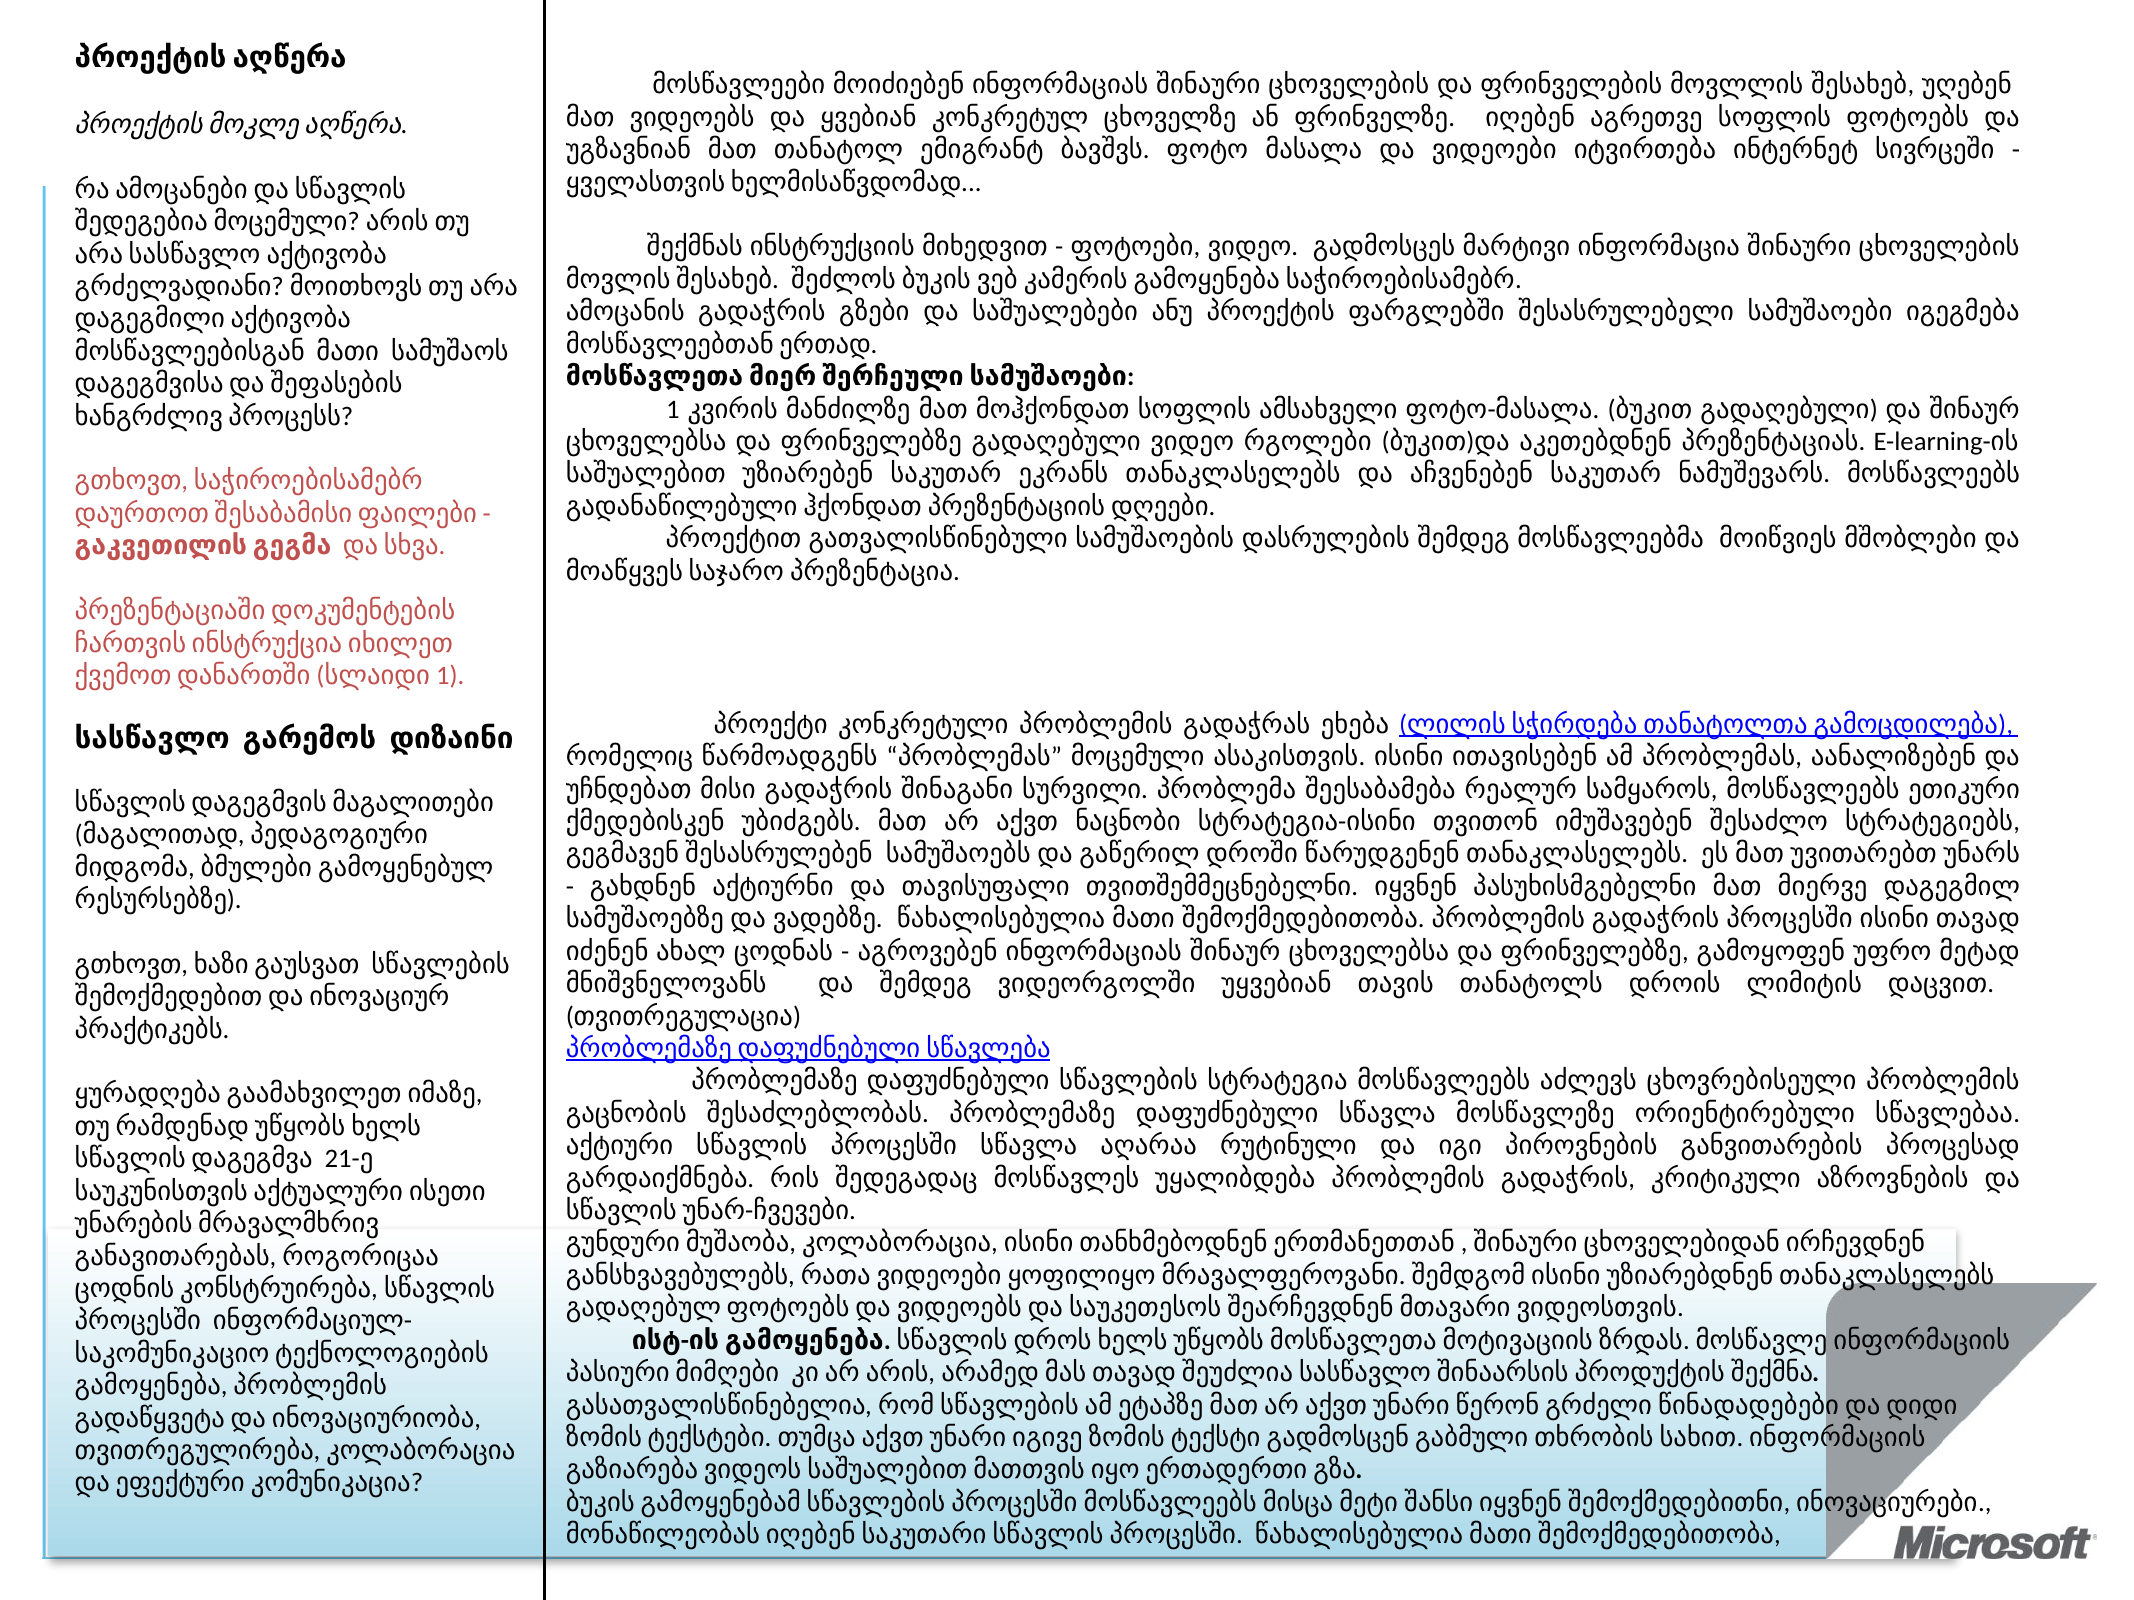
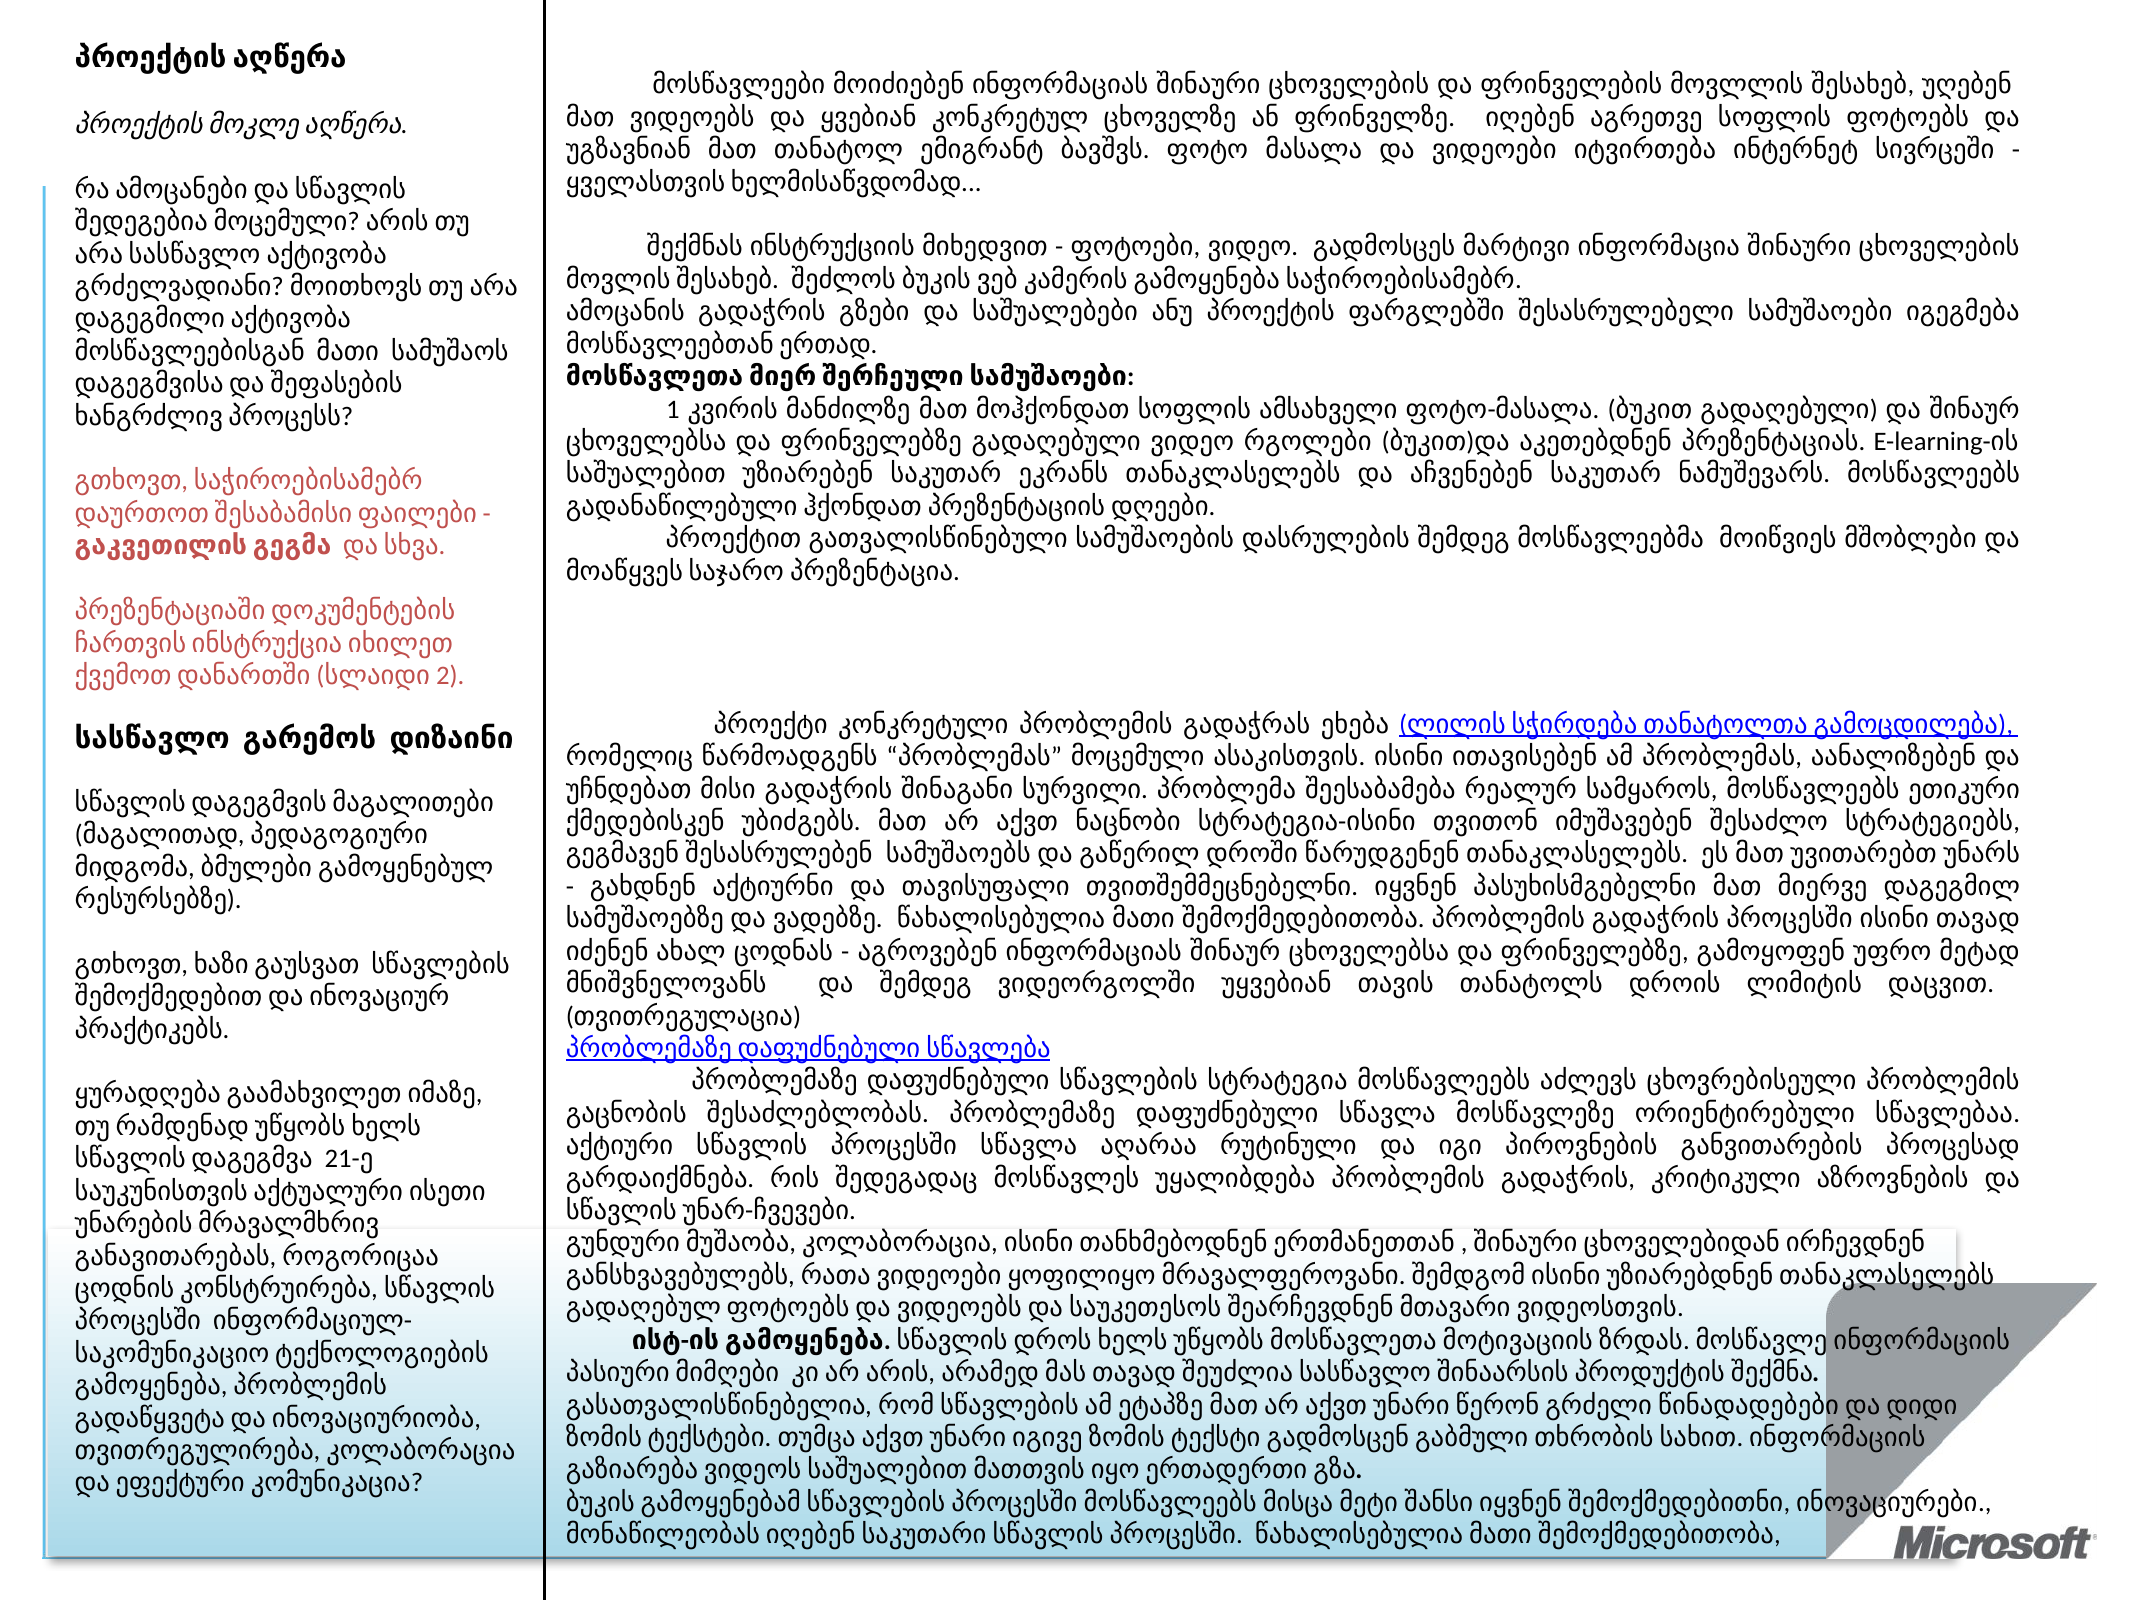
1 at (450, 676): 1 -> 2
